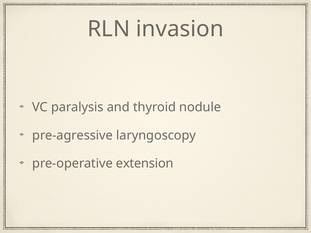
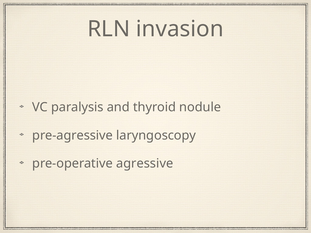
extension: extension -> agressive
